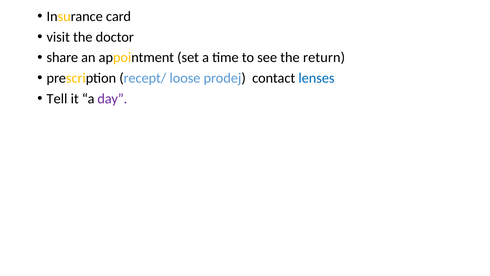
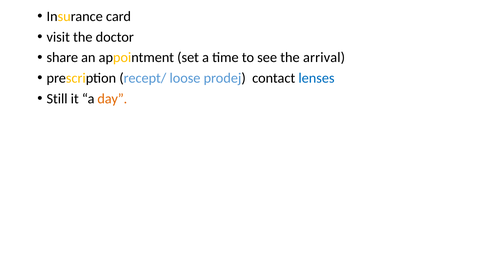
return: return -> arrival
Tell: Tell -> Still
day colour: purple -> orange
